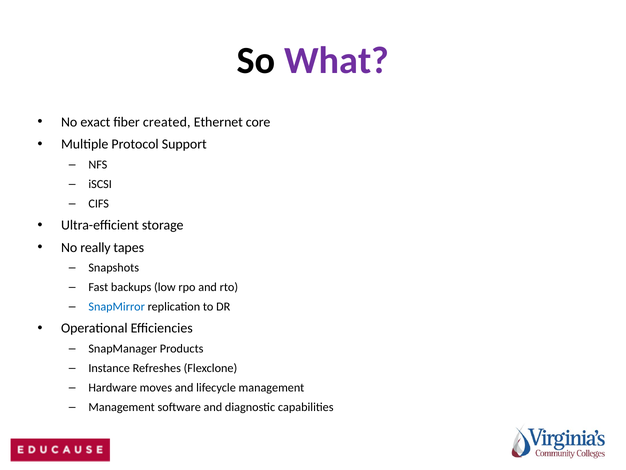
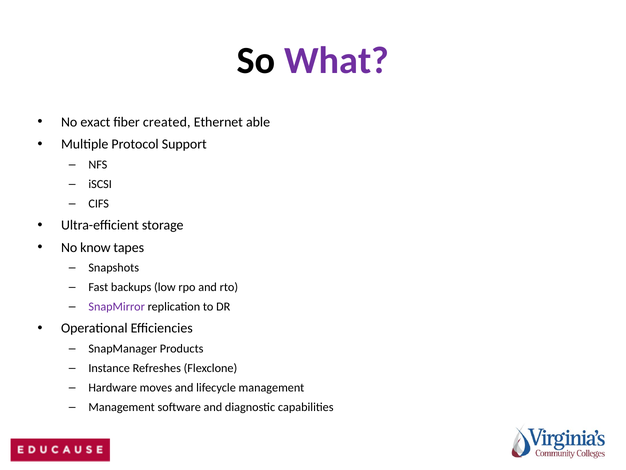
core: core -> able
really: really -> know
SnapMirror colour: blue -> purple
